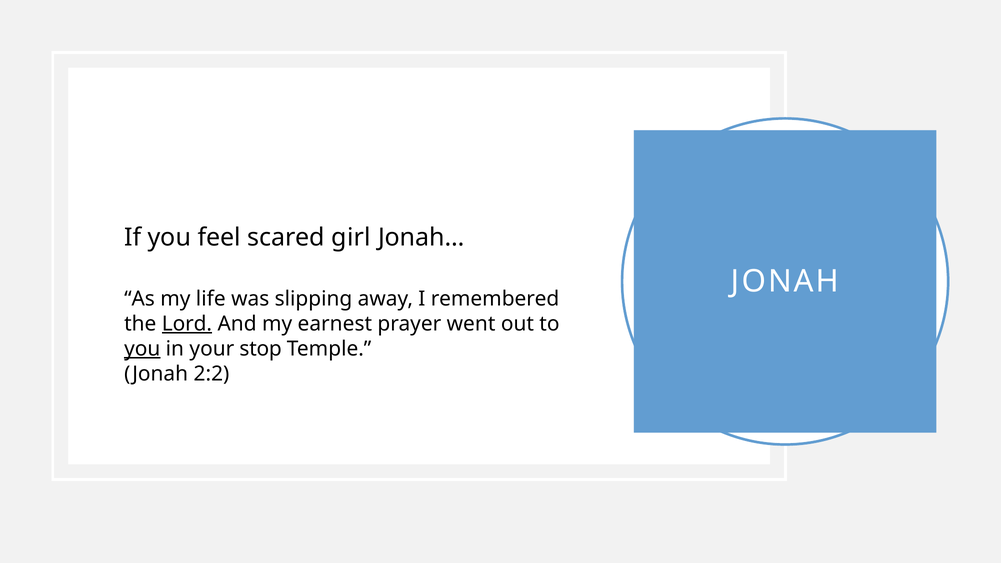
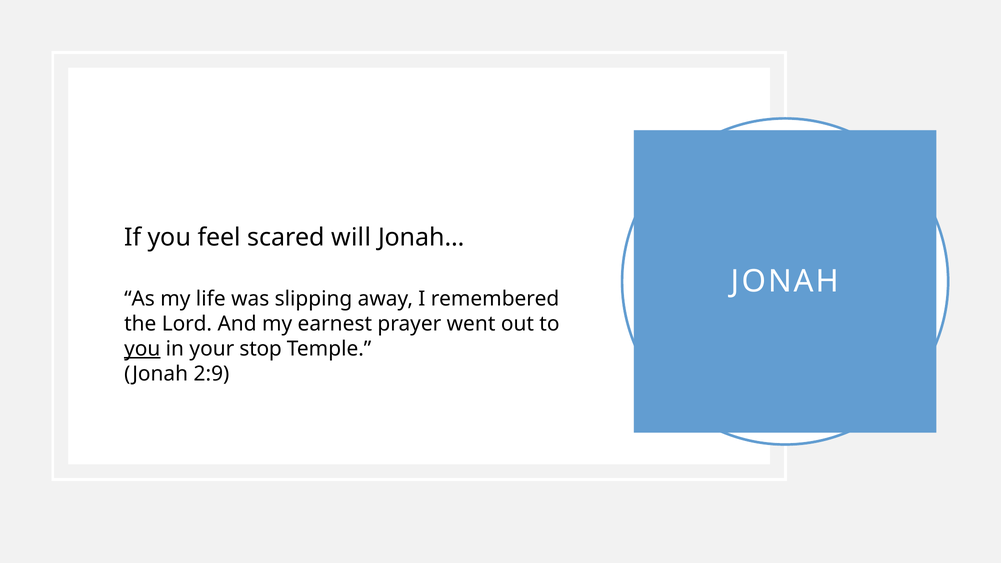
girl: girl -> will
Lord underline: present -> none
2:2: 2:2 -> 2:9
